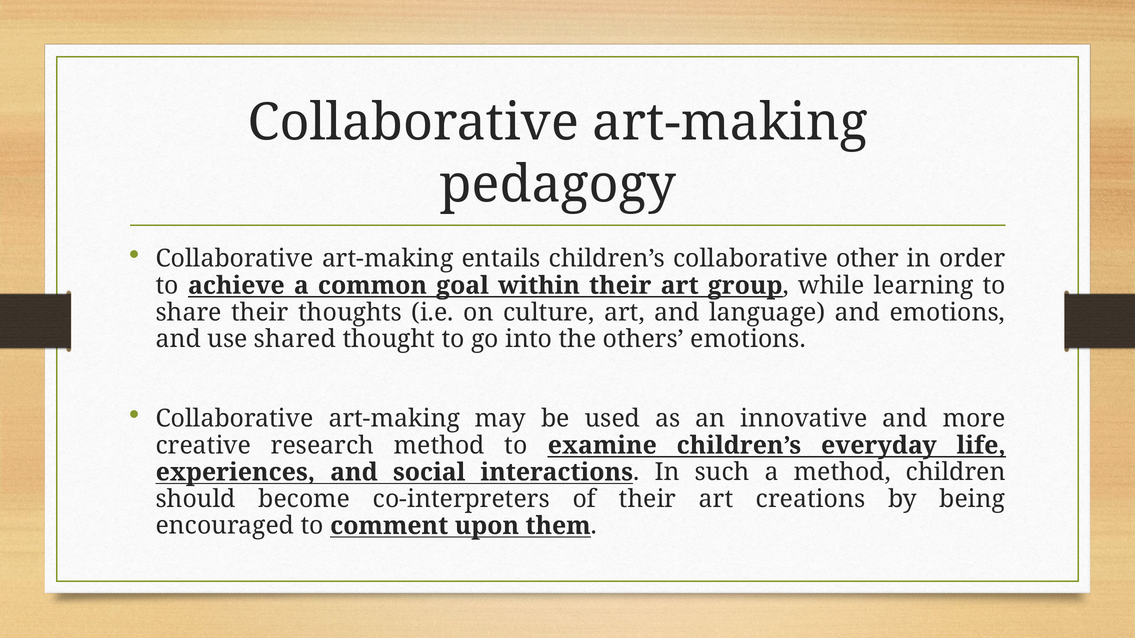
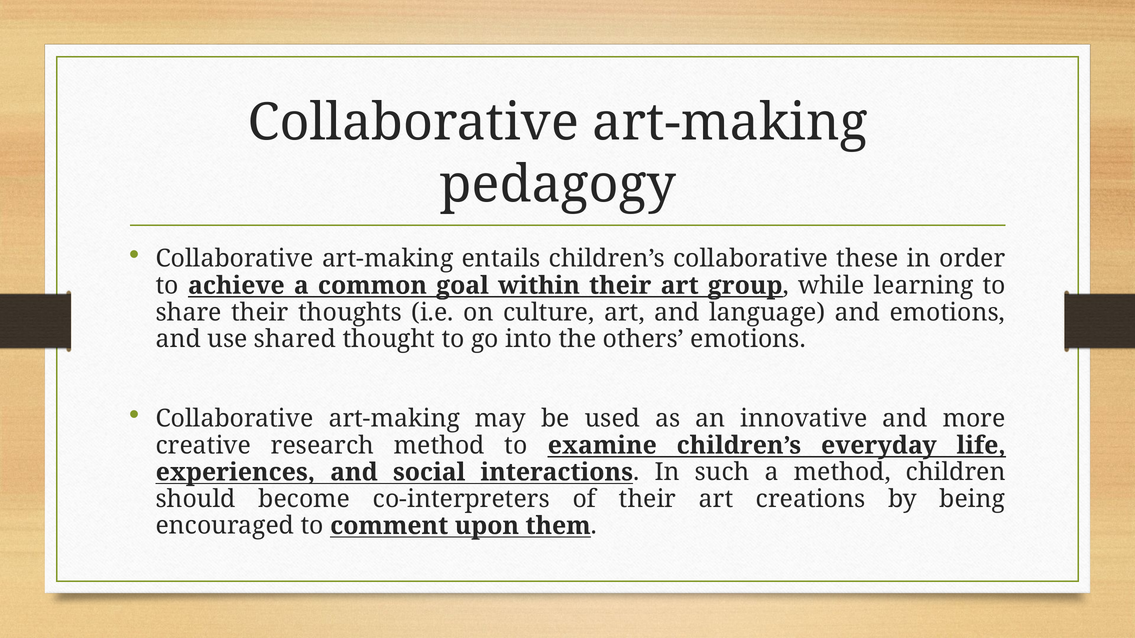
other: other -> these
